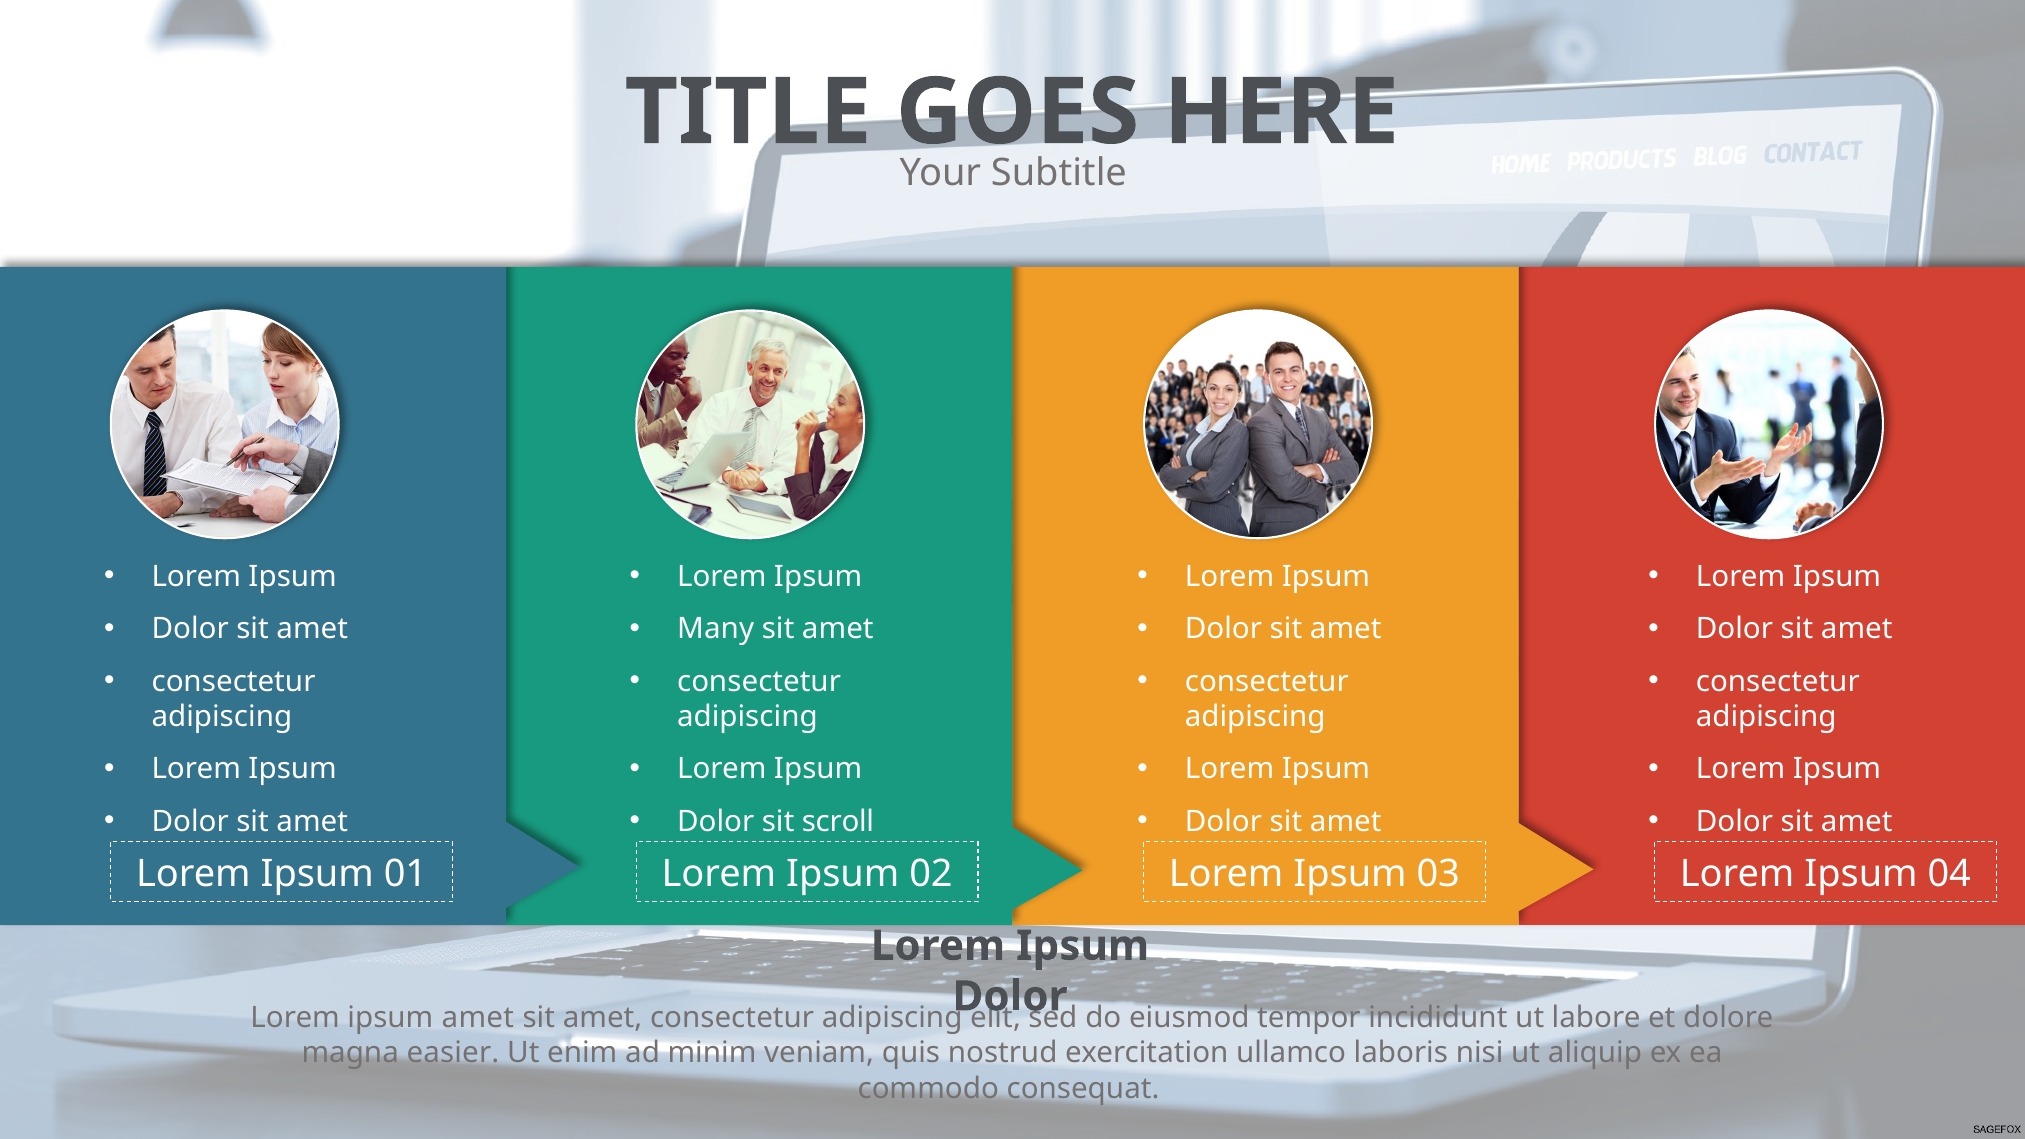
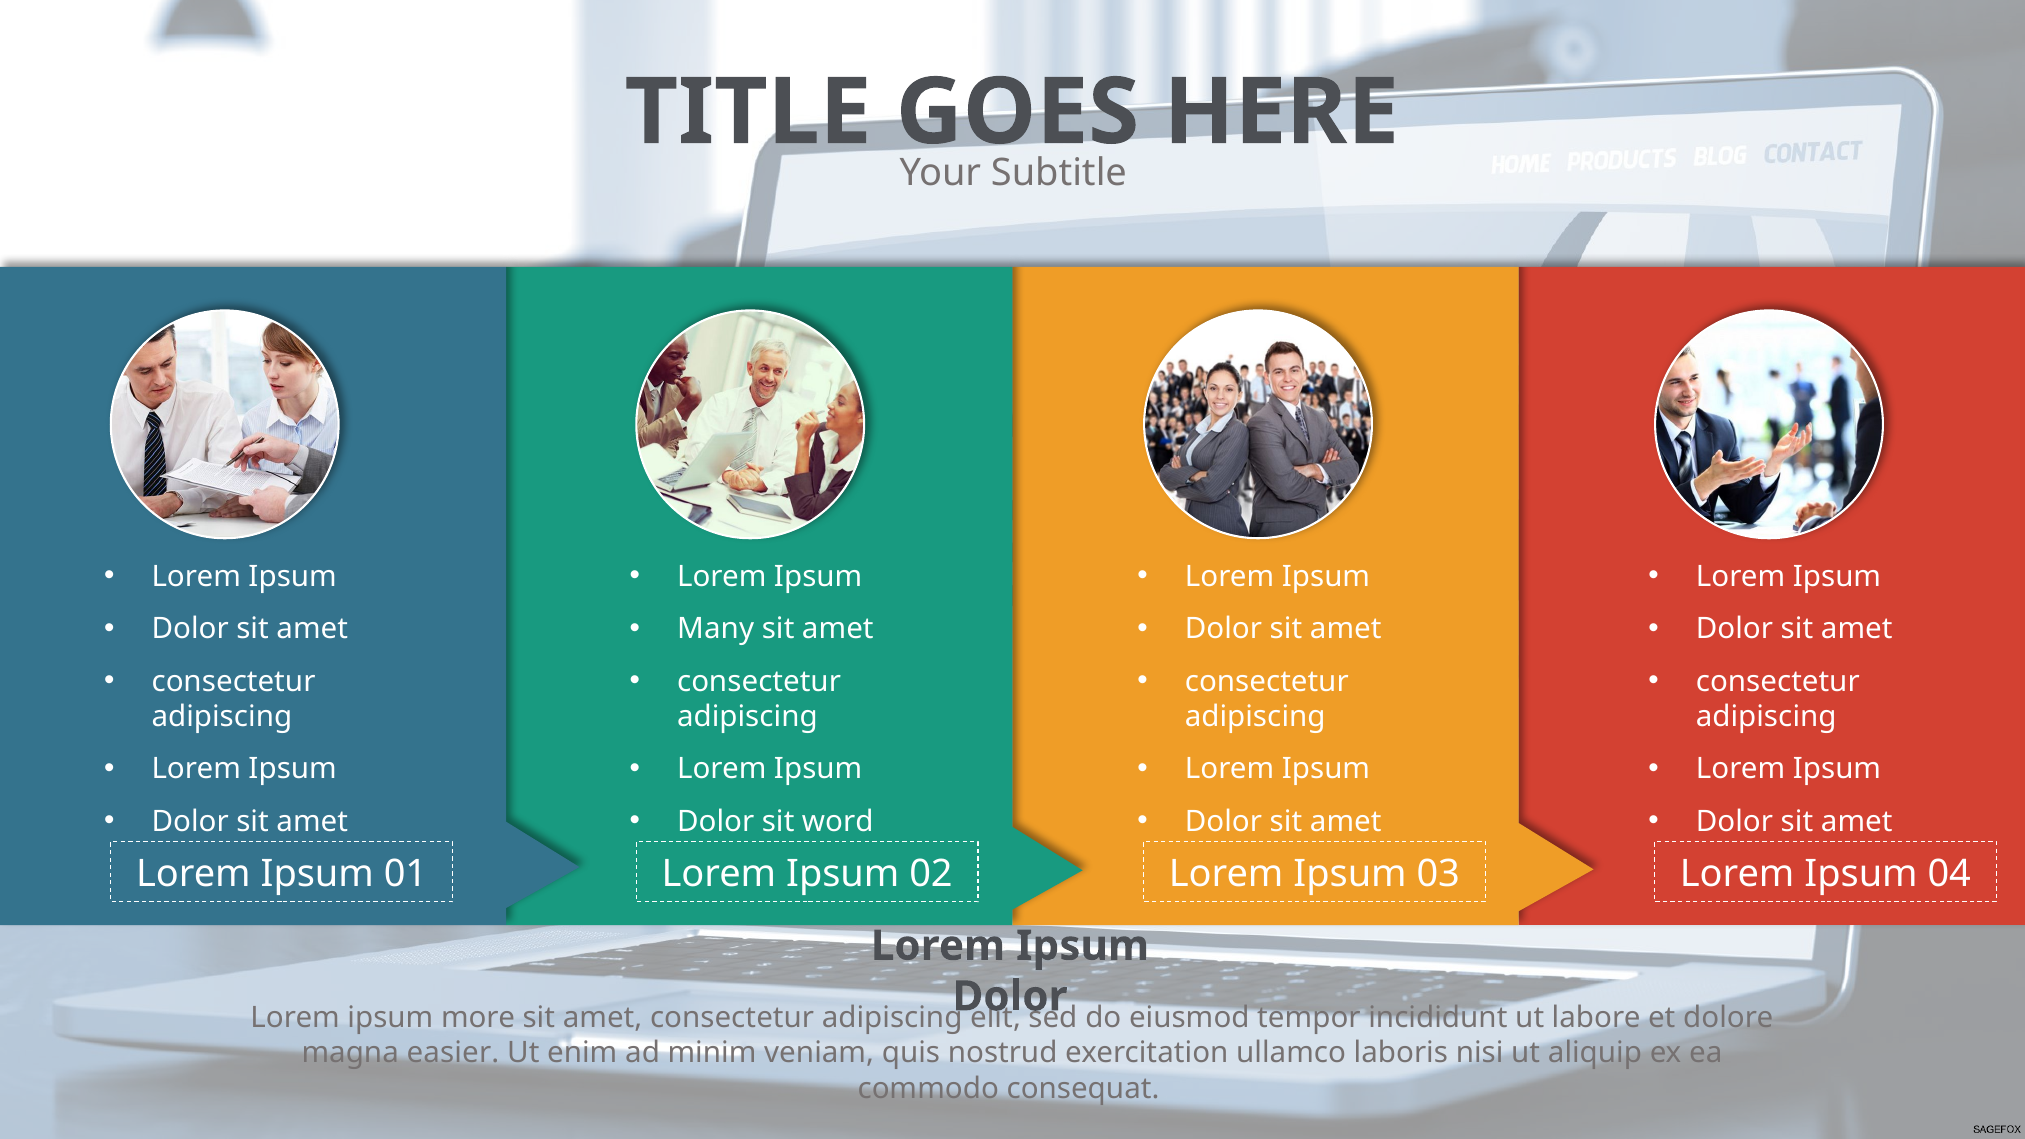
scroll: scroll -> word
ipsum amet: amet -> more
